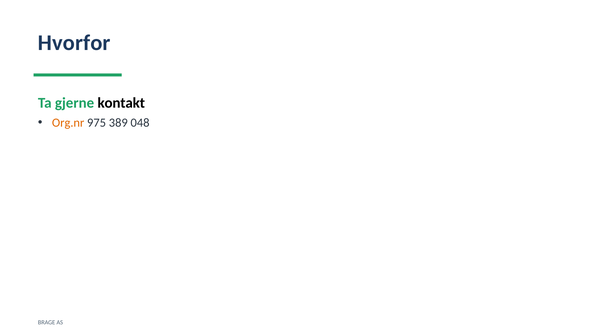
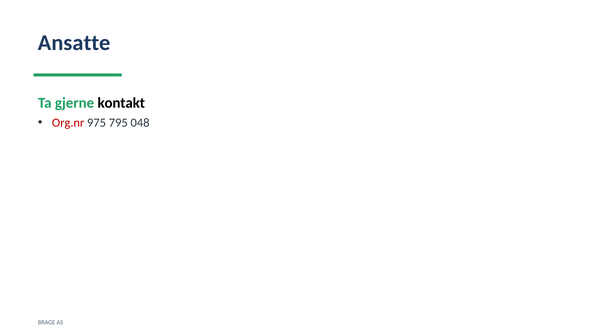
Hvorfor: Hvorfor -> Ansatte
Org.nr colour: orange -> red
389: 389 -> 795
